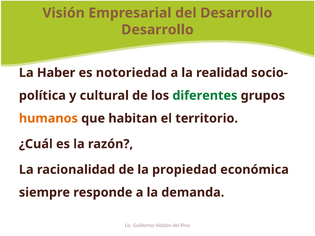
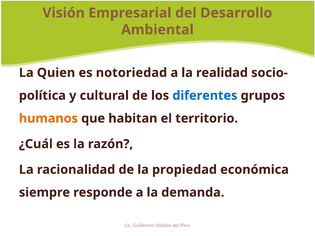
Desarrollo at (157, 30): Desarrollo -> Ambiental
Haber: Haber -> Quien
diferentes colour: green -> blue
